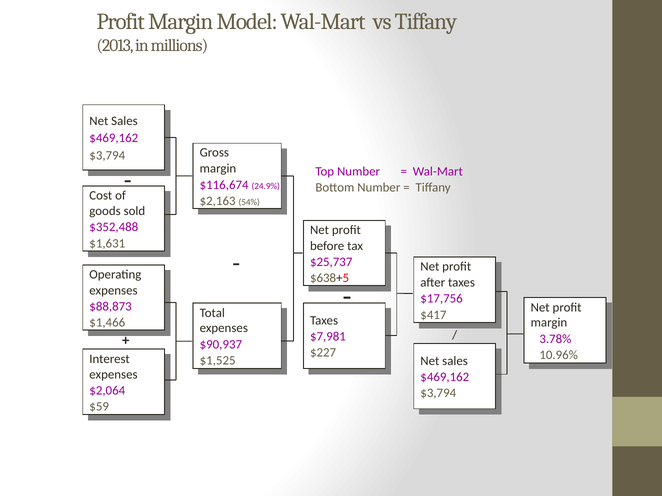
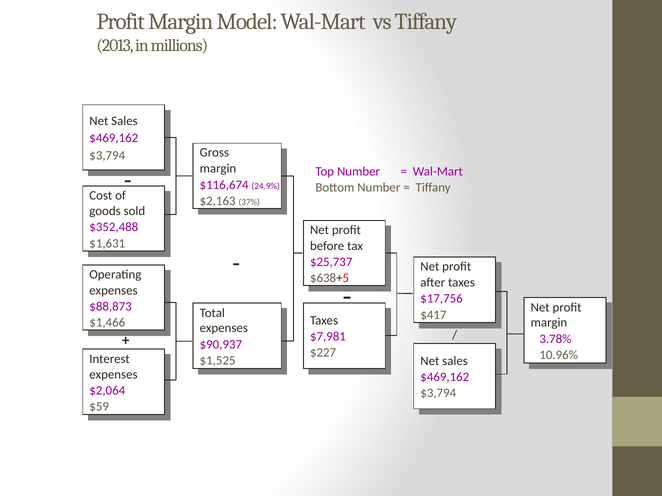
54%: 54% -> 37%
